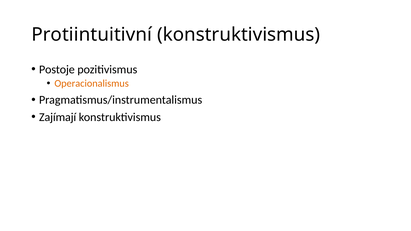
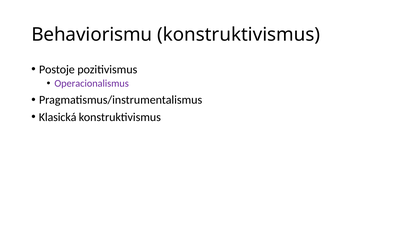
Protiintuitivní: Protiintuitivní -> Behaviorismu
Operacionalismus colour: orange -> purple
Zajímají: Zajímají -> Klasická
